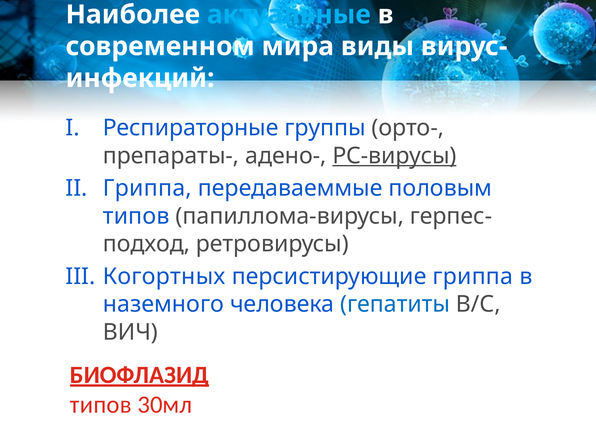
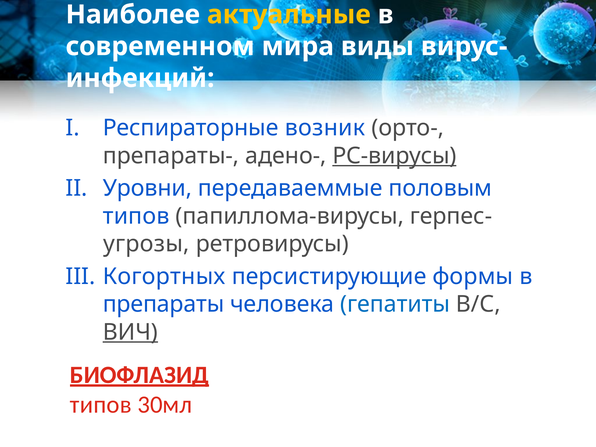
актуальные colour: light blue -> yellow
группы: группы -> возник
Гриппа at (147, 188): Гриппа -> Уровни
подход: подход -> угрозы
персистирующие гриппа: гриппа -> формы
наземного: наземного -> препараты
ВИЧ underline: none -> present
